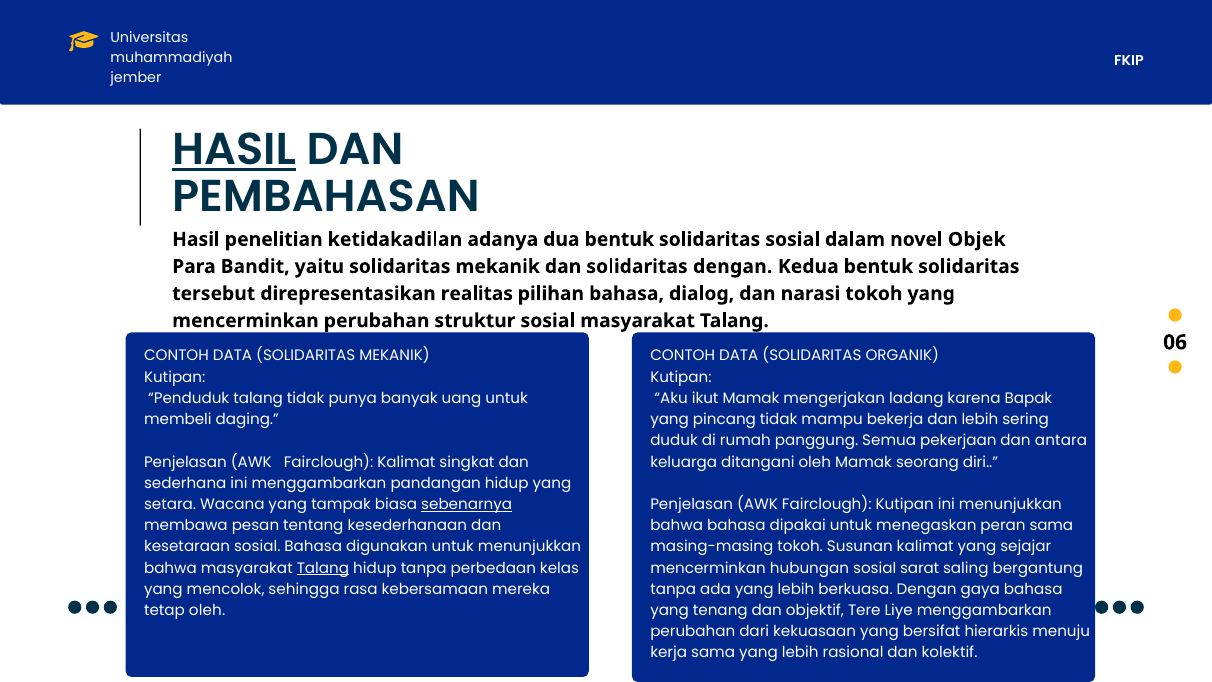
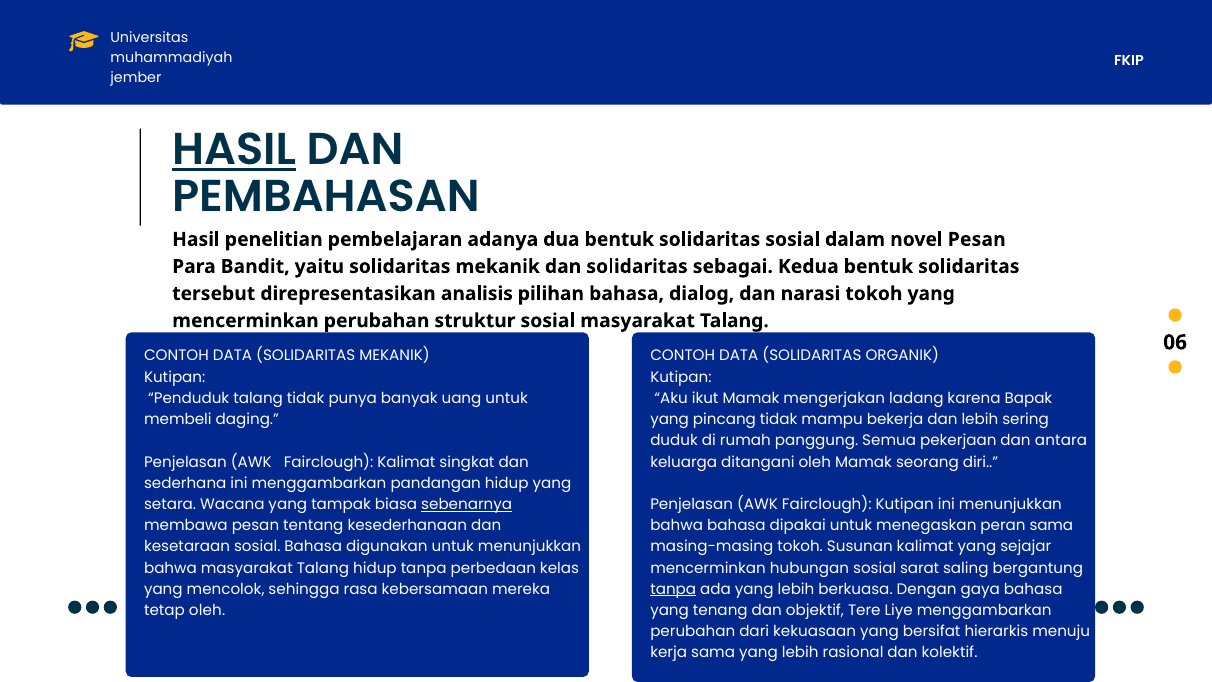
ketidakadilan: ketidakadilan -> pembelajaran
novel Objek: Objek -> Pesan
solidaritas dengan: dengan -> sebagai
realitas: realitas -> analisis
Talang at (323, 568) underline: present -> none
tanpa at (673, 589) underline: none -> present
